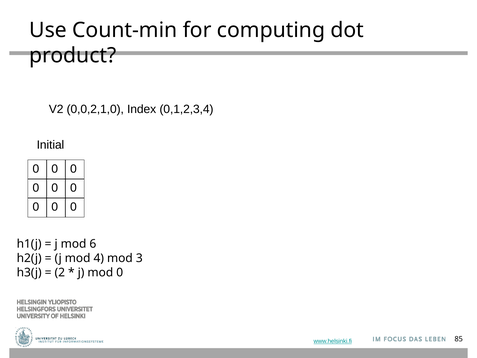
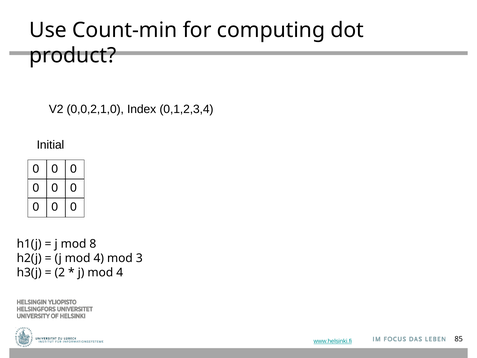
6: 6 -> 8
0 at (120, 272): 0 -> 4
